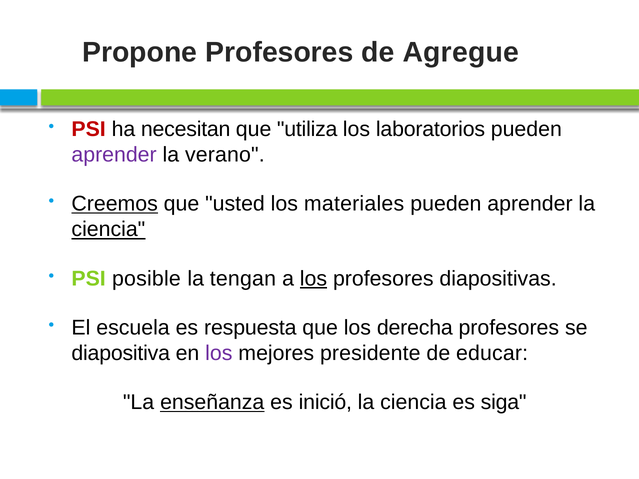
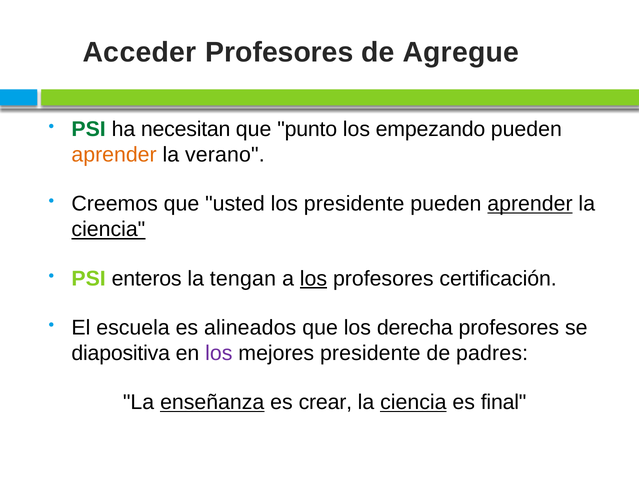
Propone: Propone -> Acceder
PSI at (89, 129) colour: red -> green
utiliza: utiliza -> punto
laboratorios: laboratorios -> empezando
aprender at (114, 155) colour: purple -> orange
Creemos underline: present -> none
los materiales: materiales -> presidente
aprender at (530, 204) underline: none -> present
posible: posible -> enteros
diapositivas: diapositivas -> certificación
respuesta: respuesta -> alineados
educar: educar -> padres
inició: inició -> crear
ciencia at (413, 403) underline: none -> present
siga: siga -> final
